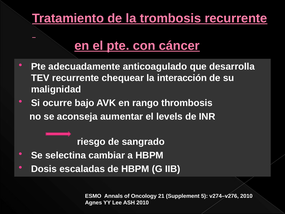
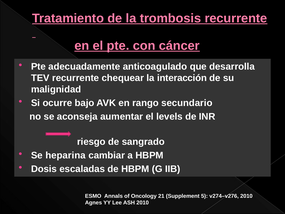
thrombosis: thrombosis -> secundario
selectina: selectina -> heparina
